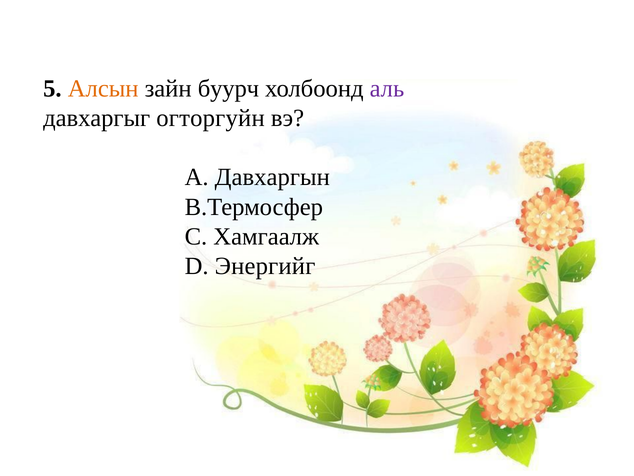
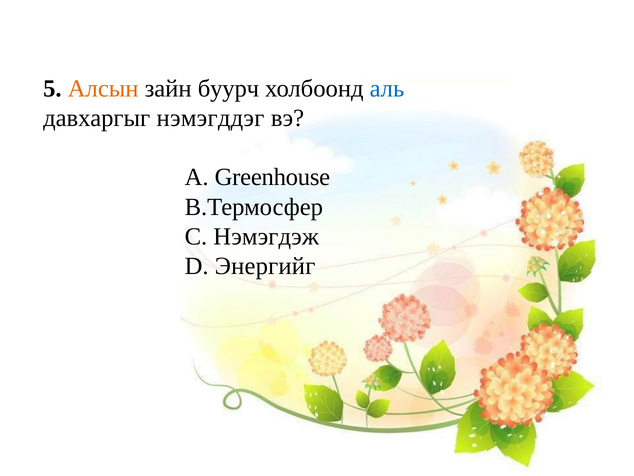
аль colour: purple -> blue
огторгуйн: огторгуйн -> нэмэгддэг
Давхаргын: Давхаргын -> Greenhouse
Хамгаалж: Хамгаалж -> Нэмэгдэж
